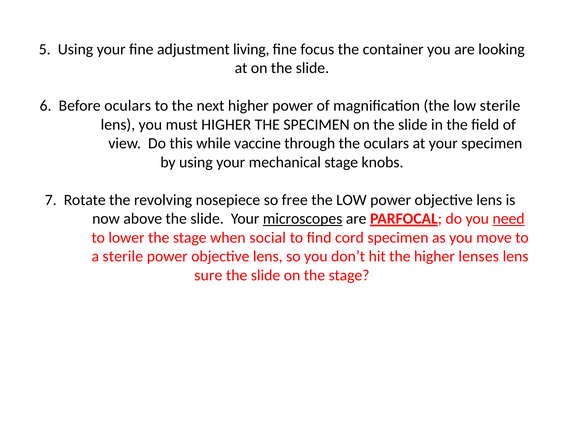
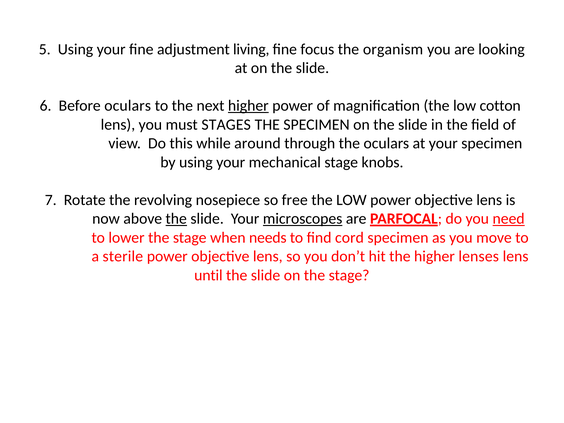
container: container -> organism
higher at (248, 106) underline: none -> present
low sterile: sterile -> cotton
must HIGHER: HIGHER -> STAGES
vaccine: vaccine -> around
the at (176, 219) underline: none -> present
social: social -> needs
sure: sure -> until
